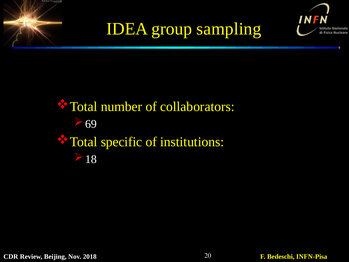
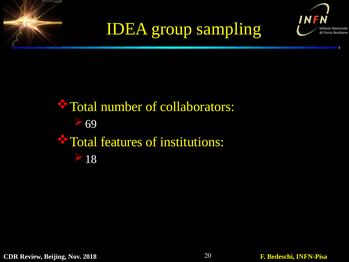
specific: specific -> features
